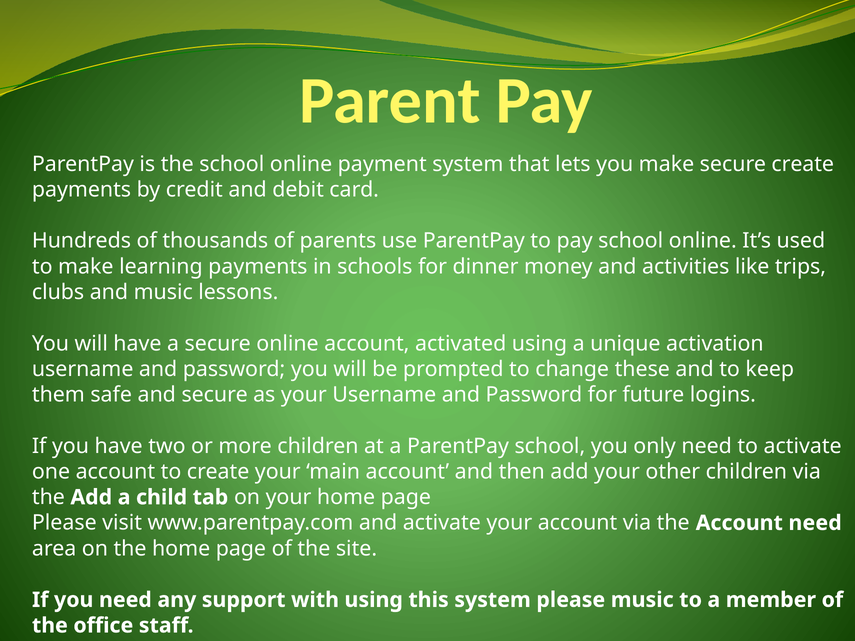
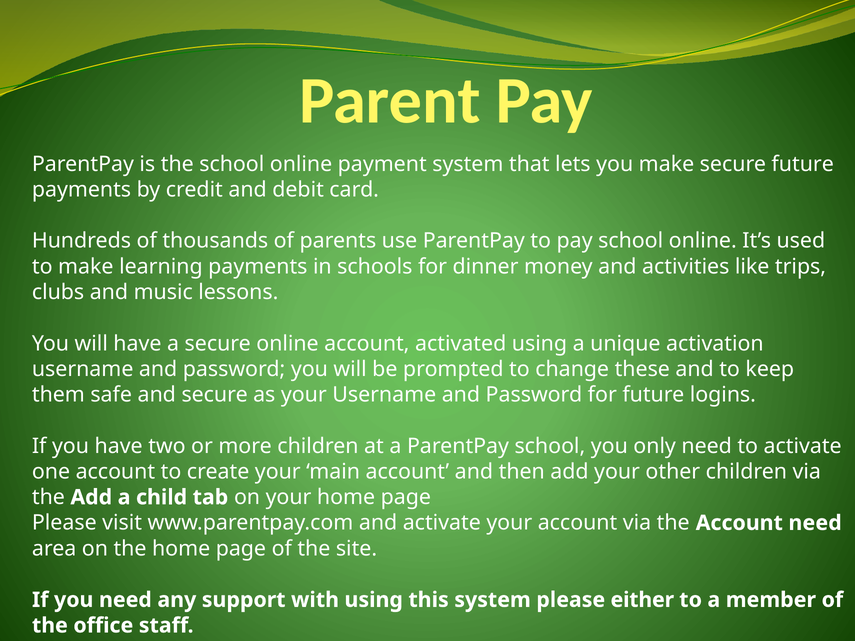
secure create: create -> future
please music: music -> either
